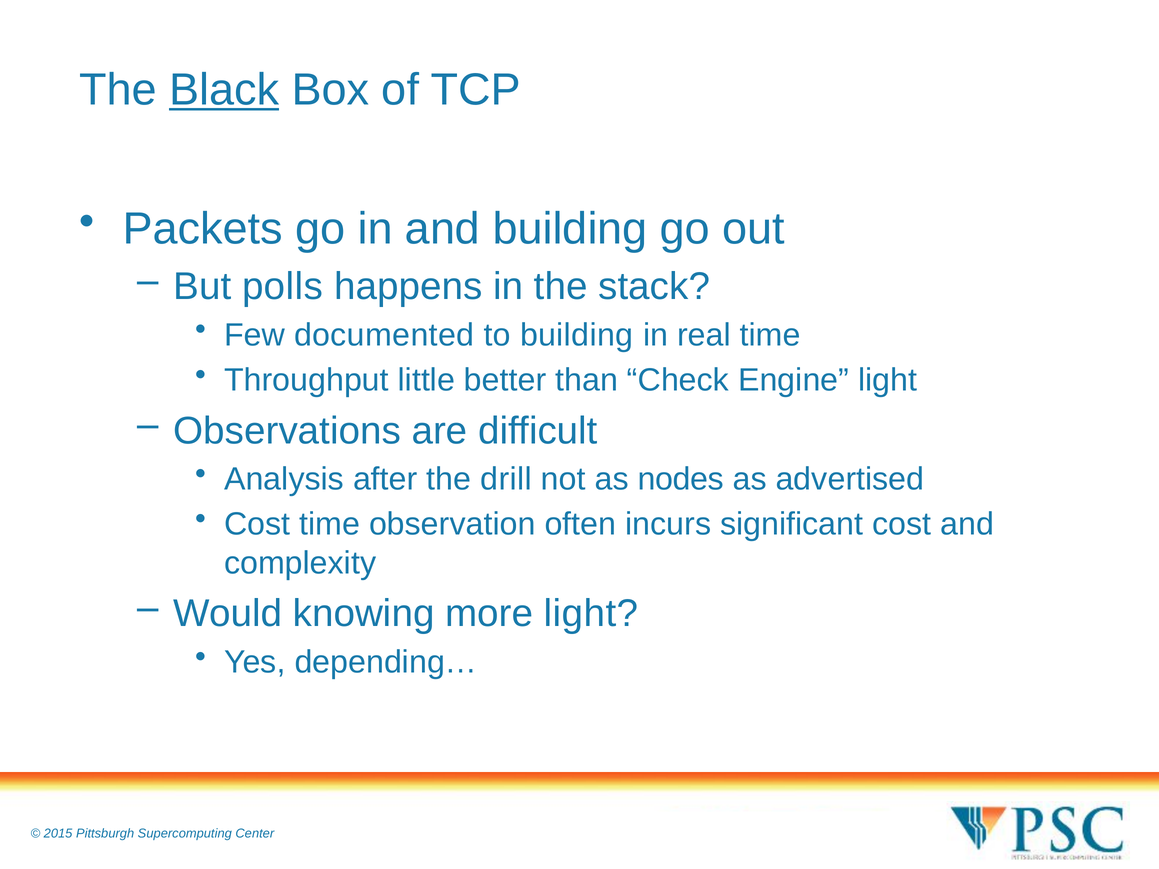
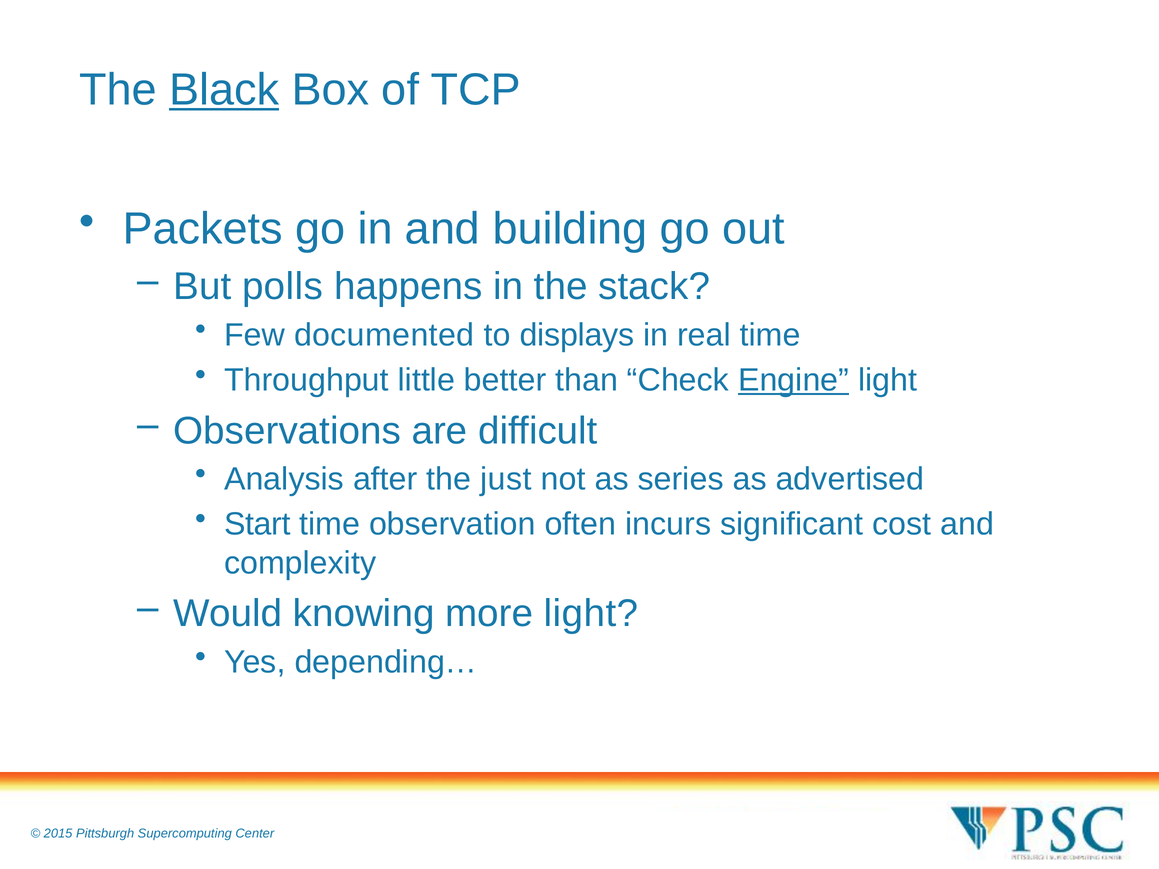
to building: building -> displays
Engine underline: none -> present
drill: drill -> just
nodes: nodes -> series
Cost at (257, 524): Cost -> Start
